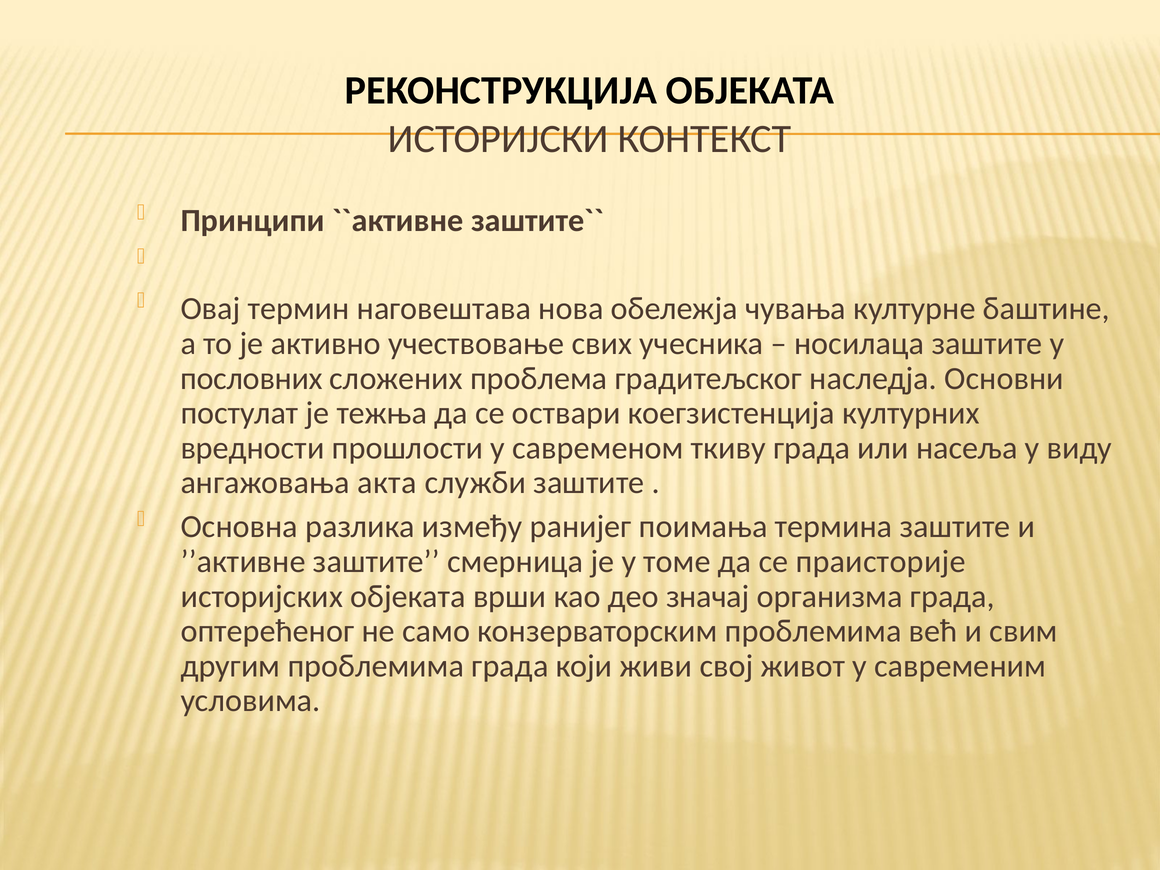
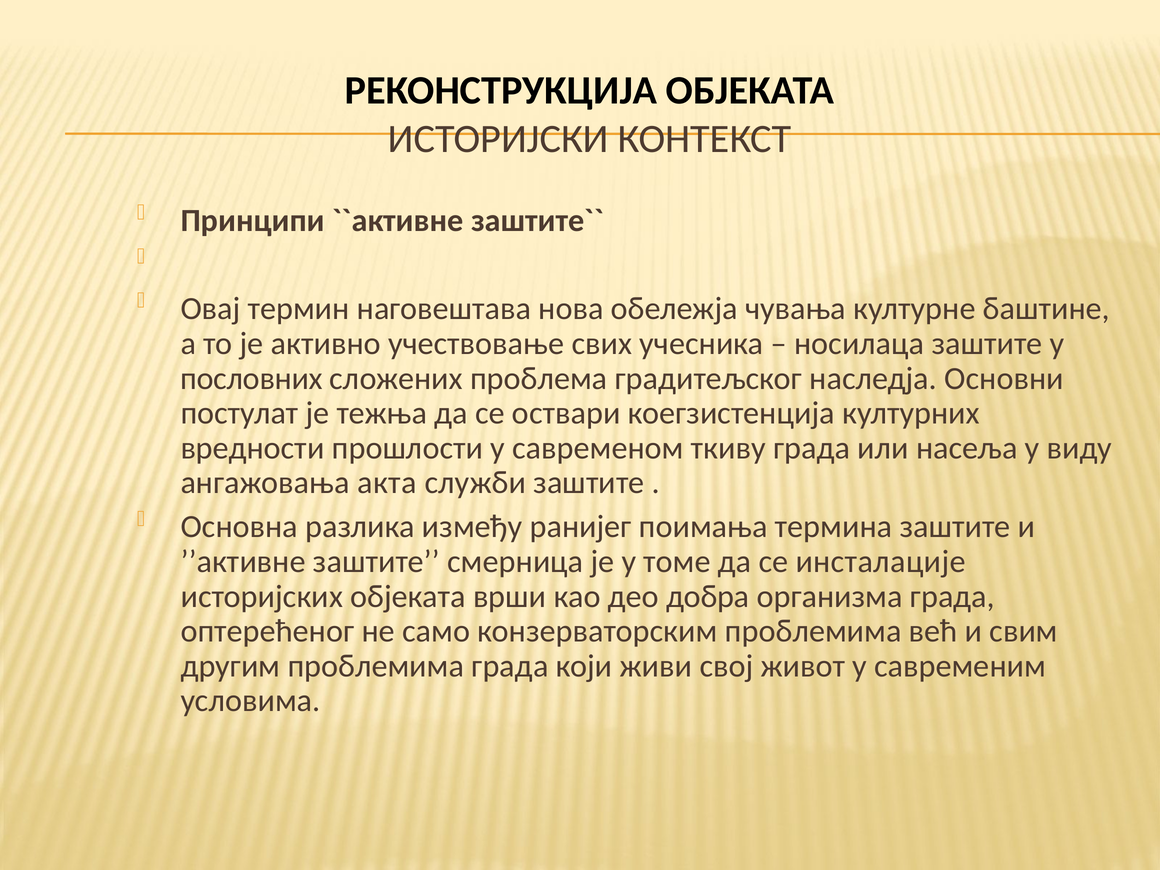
праисторије: праисторије -> инсталације
значај: значај -> добра
